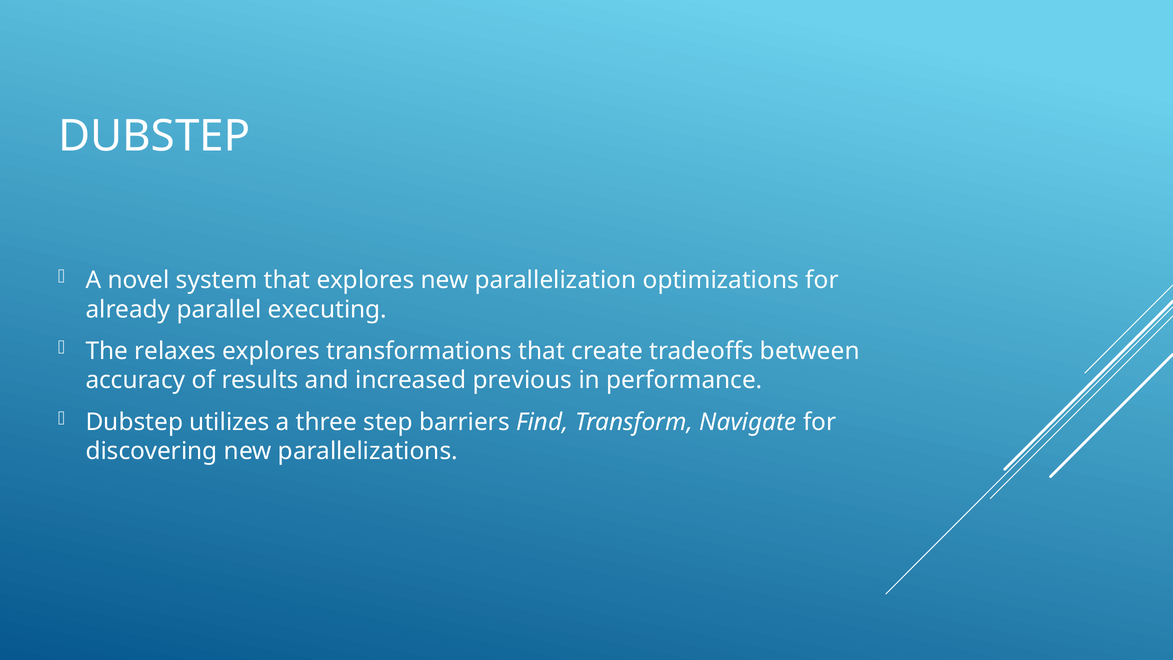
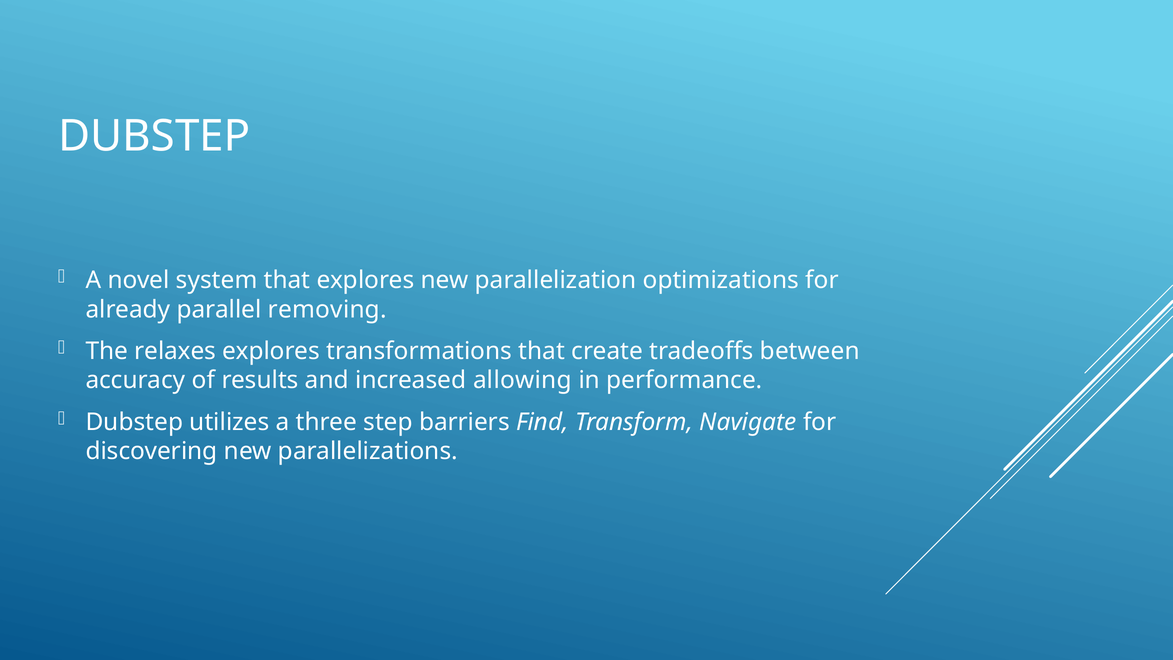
executing: executing -> removing
previous: previous -> allowing
